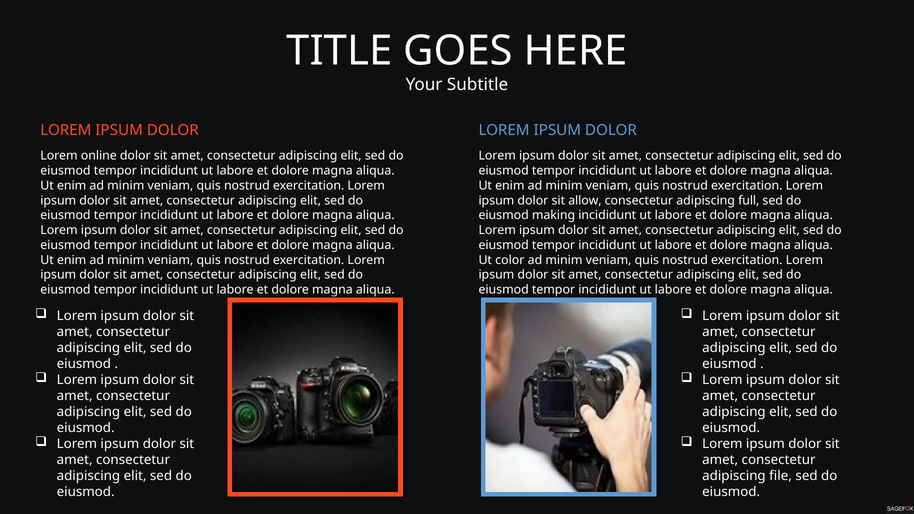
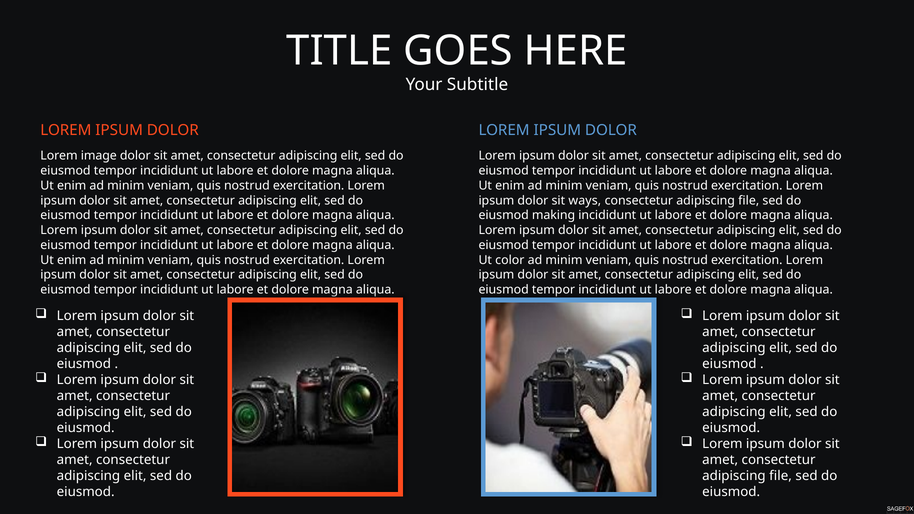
online: online -> image
allow: allow -> ways
full at (749, 201): full -> file
